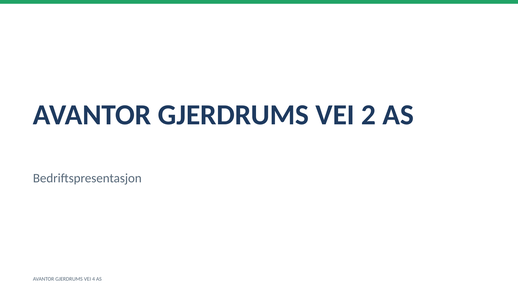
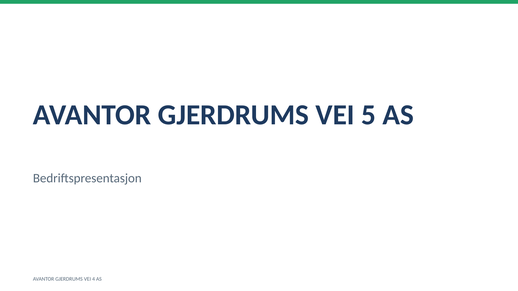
2: 2 -> 5
